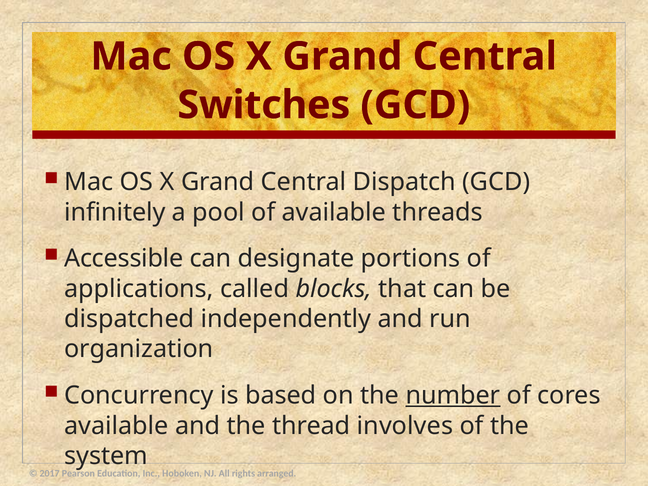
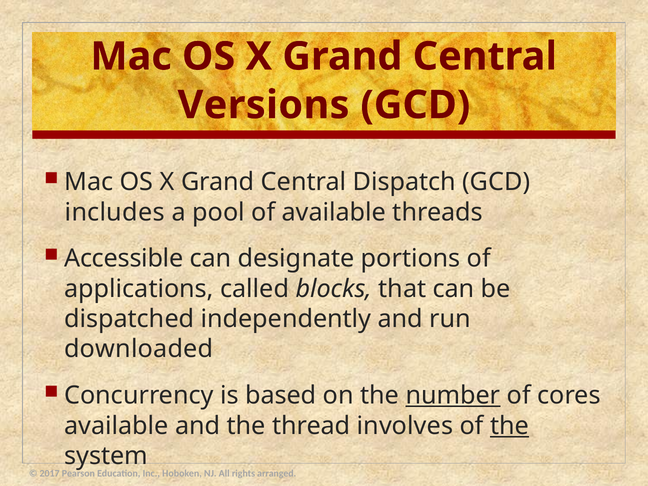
Switches: Switches -> Versions
infinitely: infinitely -> includes
organization: organization -> downloaded
the at (509, 426) underline: none -> present
